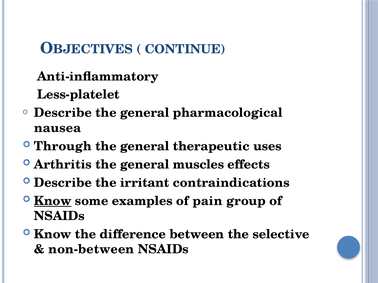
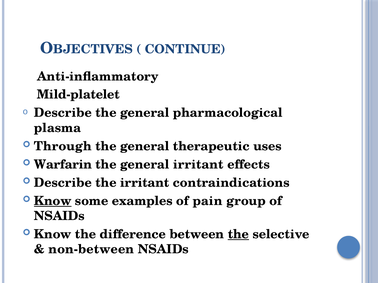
Less-platelet: Less-platelet -> Mild-platelet
nausea: nausea -> plasma
Arthritis: Arthritis -> Warfarin
general muscles: muscles -> irritant
the at (238, 235) underline: none -> present
